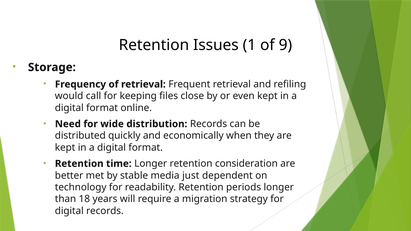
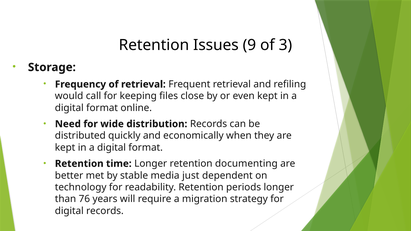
1: 1 -> 9
9: 9 -> 3
consideration: consideration -> documenting
18: 18 -> 76
